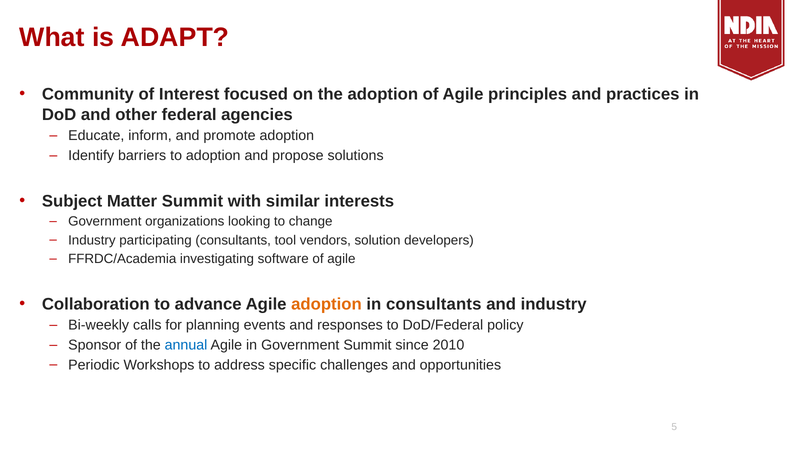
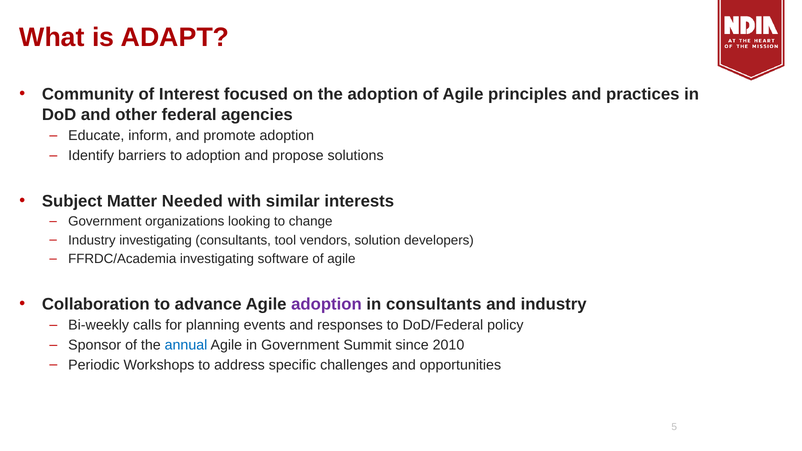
Matter Summit: Summit -> Needed
Industry participating: participating -> investigating
adoption at (326, 304) colour: orange -> purple
